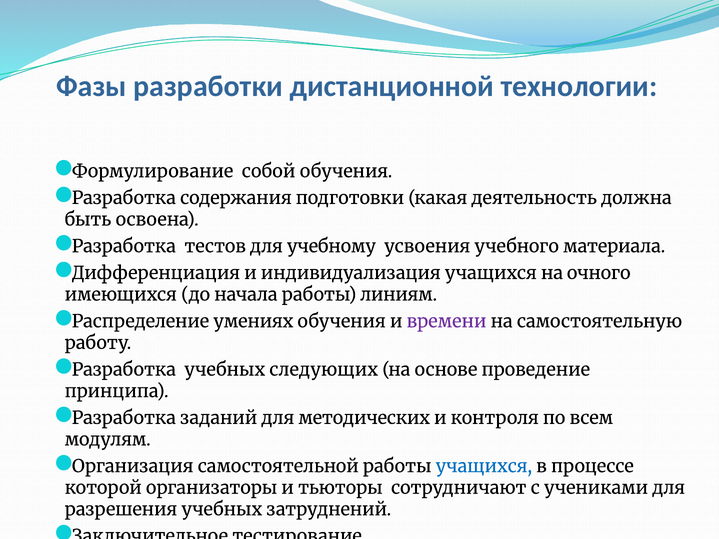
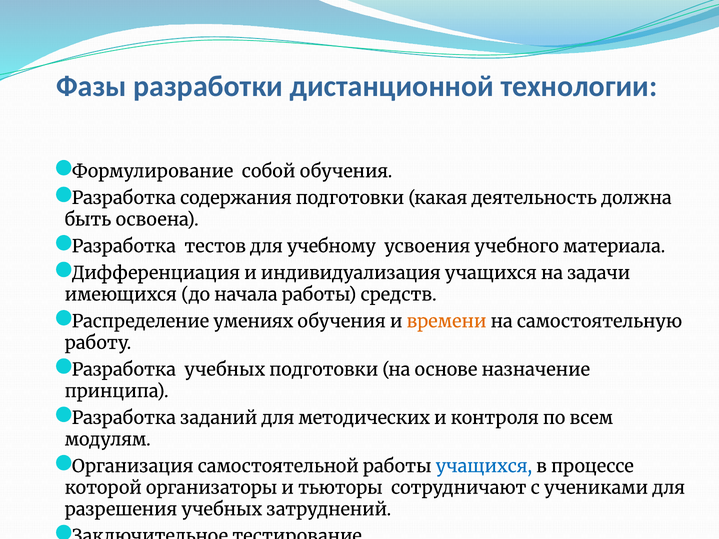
очного: очного -> задачи
линиям: линиям -> средств
времени colour: purple -> orange
учебных следующих: следующих -> подготовки
проведение: проведение -> назначение
